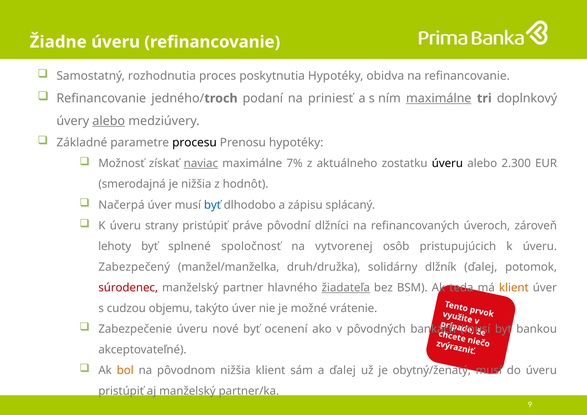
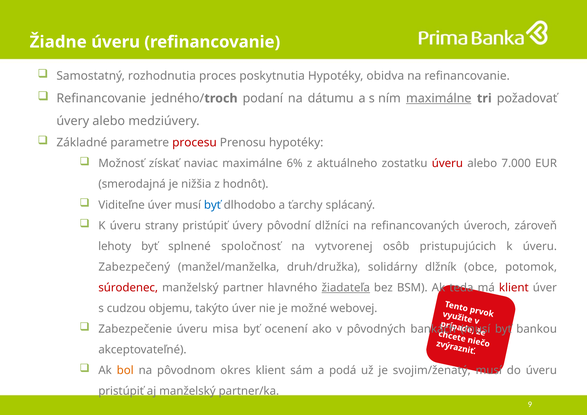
priniesť: priniesť -> dátumu
doplnkový: doplnkový -> požadovať
alebo at (109, 121) underline: present -> none
procesu colour: black -> red
naviac underline: present -> none
7%: 7% -> 6%
úveru at (447, 164) colour: black -> red
2.300: 2.300 -> 7.000
Načerpá: Načerpá -> Viditeľne
zápisu: zápisu -> ťarchy
pristúpiť práve: práve -> úvery
dlžník ďalej: ďalej -> obce
klient at (514, 288) colour: orange -> red
vrátenie: vrátenie -> webovej
nové: nové -> misa
pôvodnom nižšia: nižšia -> okres
a ďalej: ďalej -> podá
obytný/ženatý: obytný/ženatý -> svojim/ženatý
